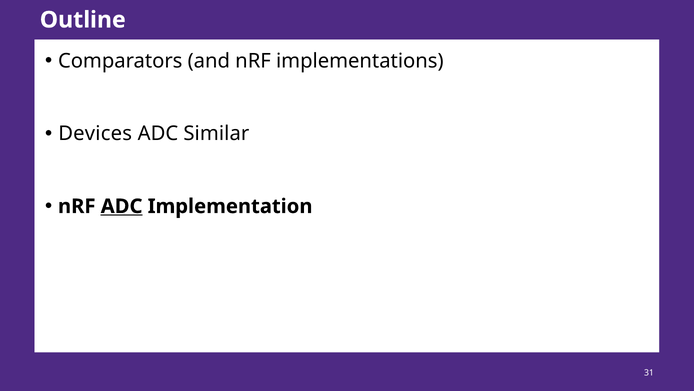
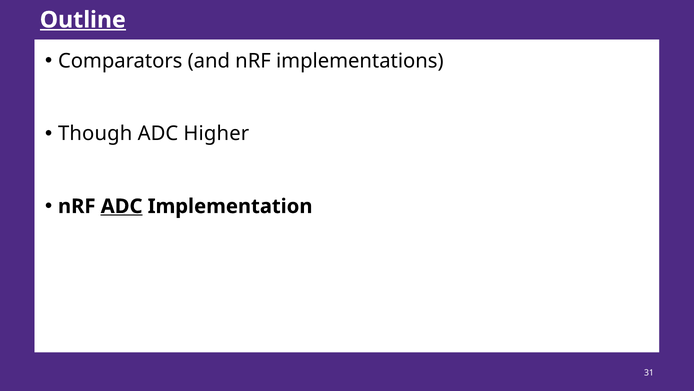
Outline underline: none -> present
Devices: Devices -> Though
Similar: Similar -> Higher
